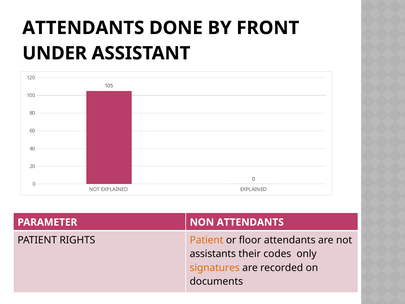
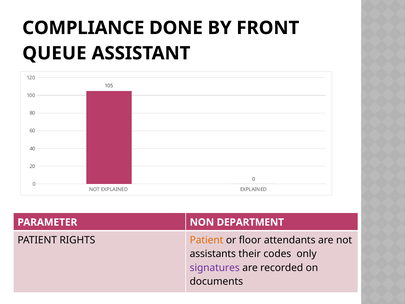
ATTENDANTS at (83, 28): ATTENDANTS -> COMPLIANCE
UNDER: UNDER -> QUEUE
NON ATTENDANTS: ATTENDANTS -> DEPARTMENT
signatures colour: orange -> purple
